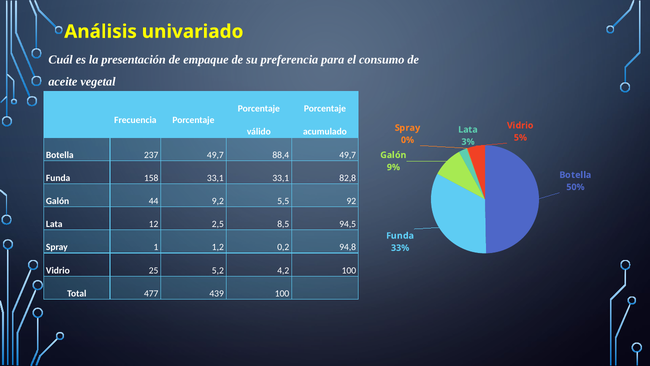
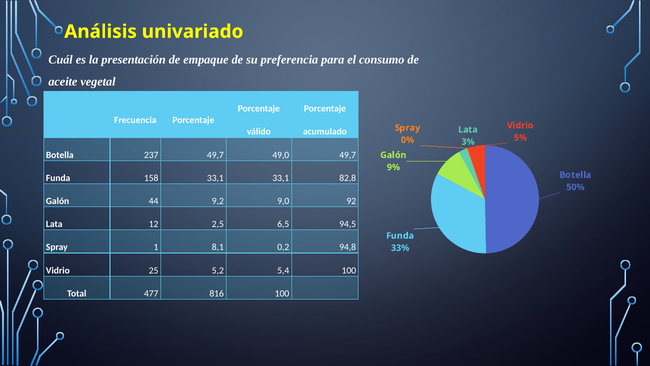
88,4: 88,4 -> 49,0
5,5: 5,5 -> 9,0
8,5: 8,5 -> 6,5
1,2: 1,2 -> 8,1
4,2: 4,2 -> 5,4
439: 439 -> 816
